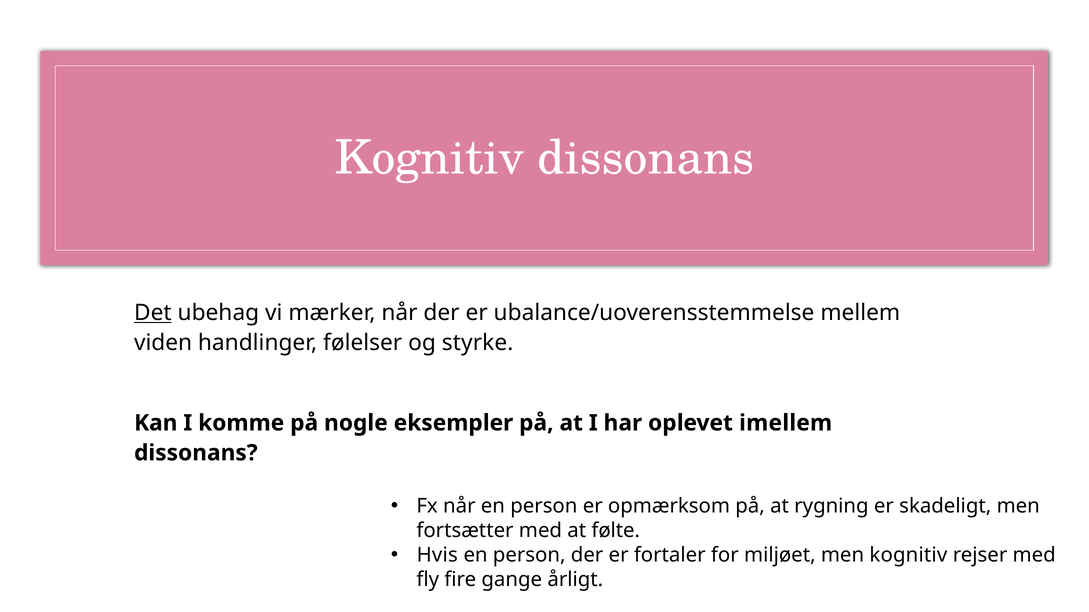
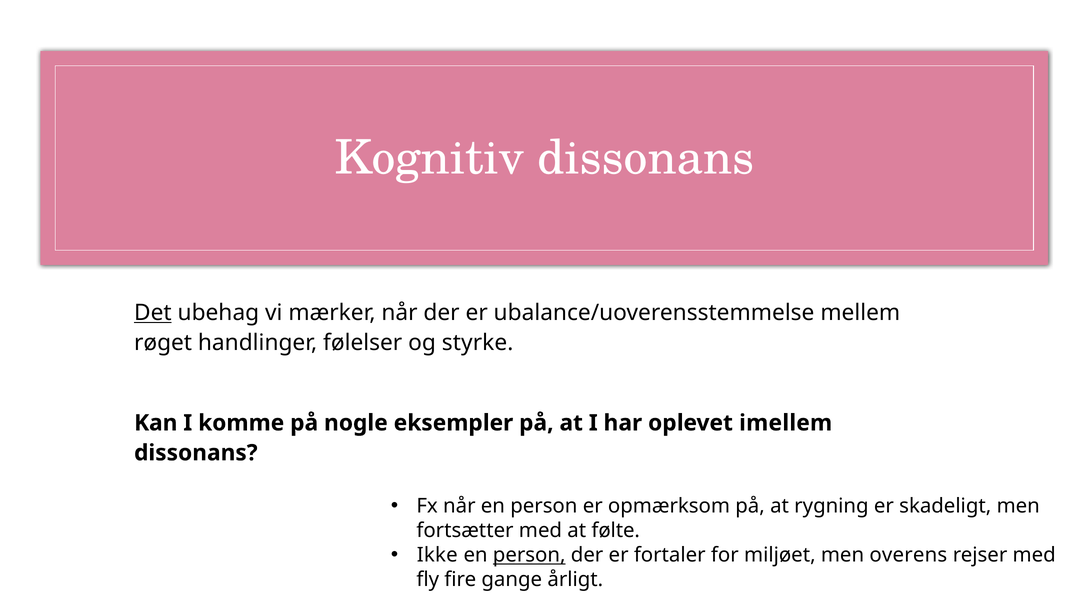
viden: viden -> røget
Hvis: Hvis -> Ikke
person at (529, 556) underline: none -> present
men kognitiv: kognitiv -> overens
